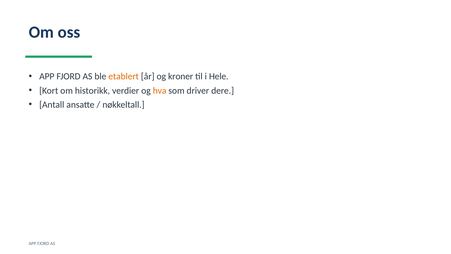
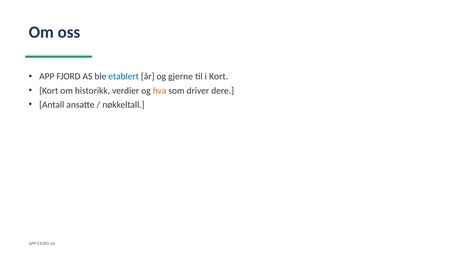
etablert colour: orange -> blue
kroner: kroner -> gjerne
i Hele: Hele -> Kort
